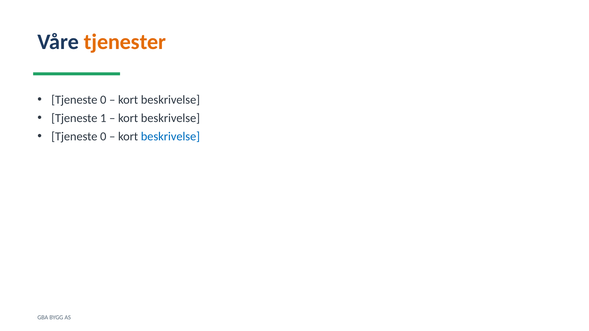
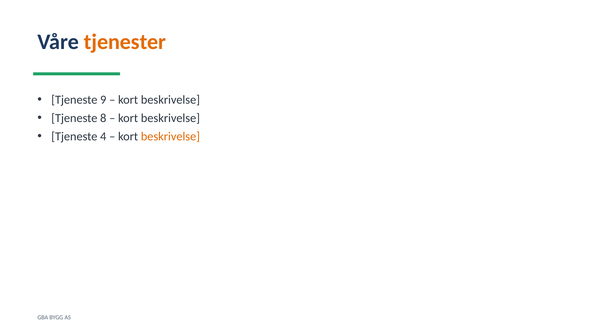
0 at (103, 100): 0 -> 9
1: 1 -> 8
0 at (103, 137): 0 -> 4
beskrivelse at (170, 137) colour: blue -> orange
